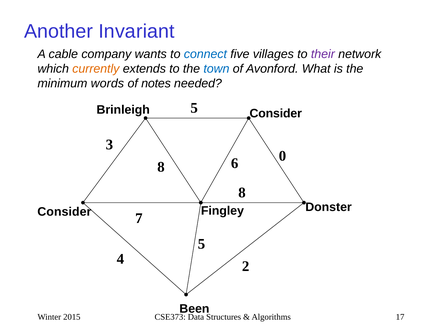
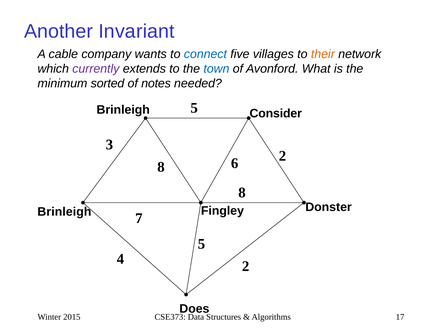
their colour: purple -> orange
currently colour: orange -> purple
words: words -> sorted
6 0: 0 -> 2
Consider at (64, 212): Consider -> Brinleigh
Been: Been -> Does
